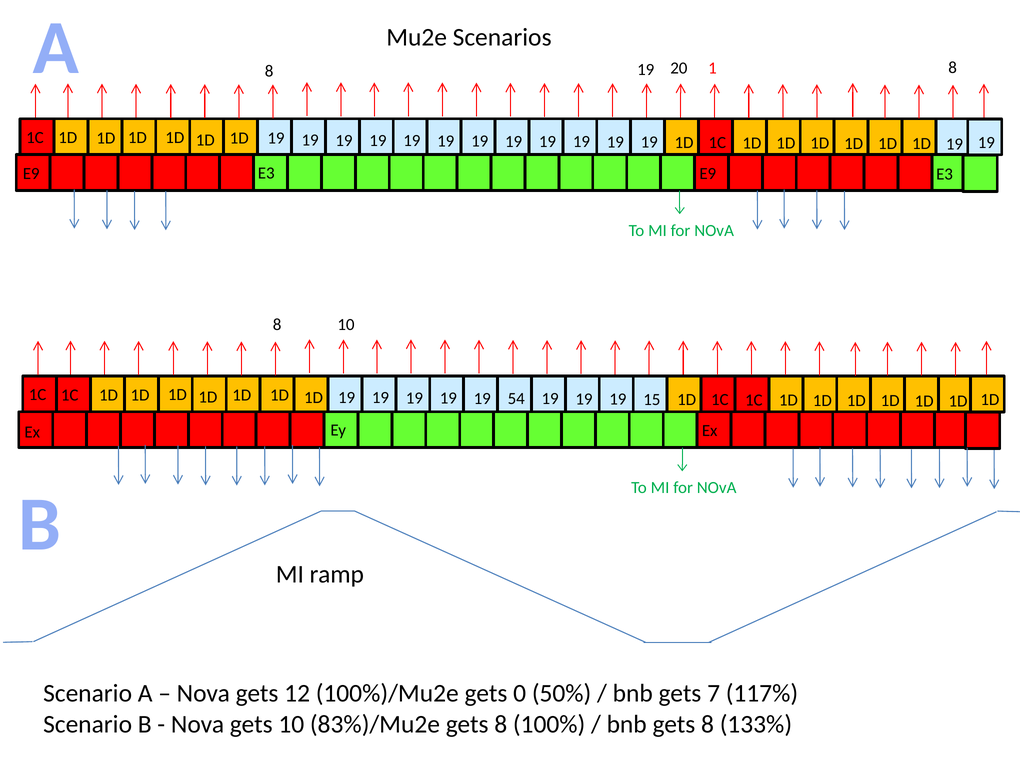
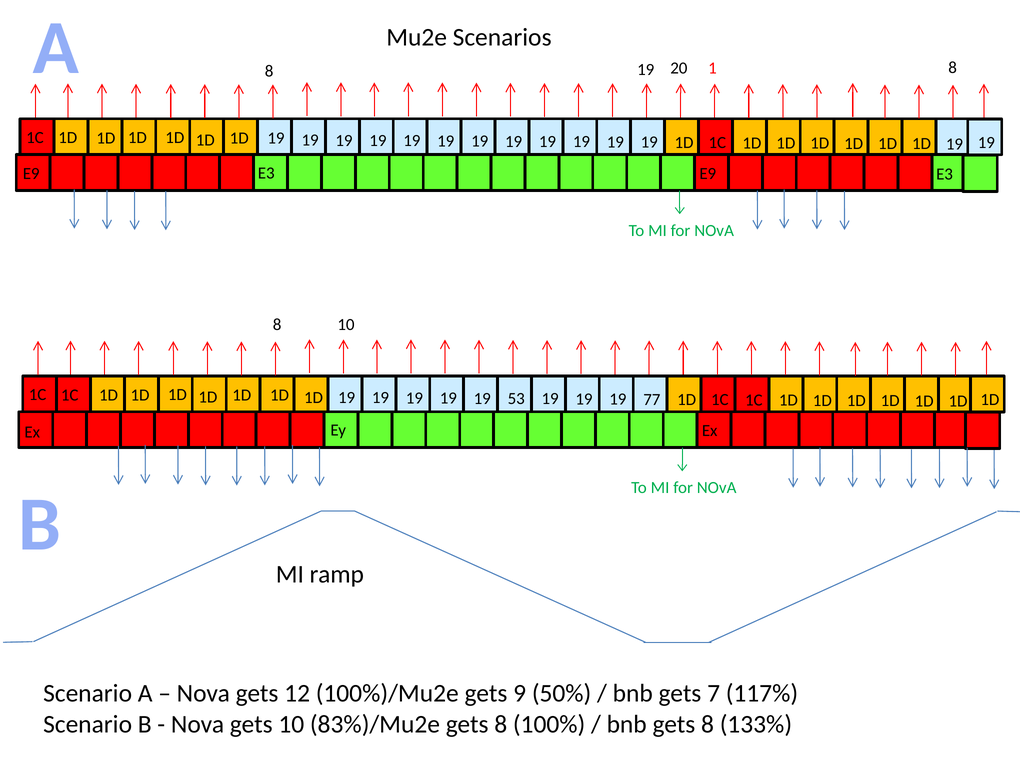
54: 54 -> 53
15: 15 -> 77
0: 0 -> 9
